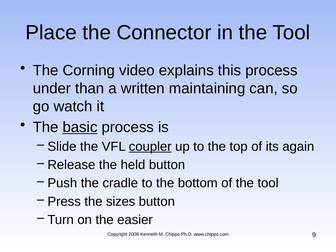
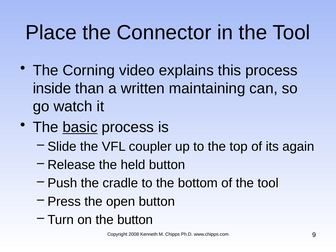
under: under -> inside
coupler underline: present -> none
sizes: sizes -> open
the easier: easier -> button
